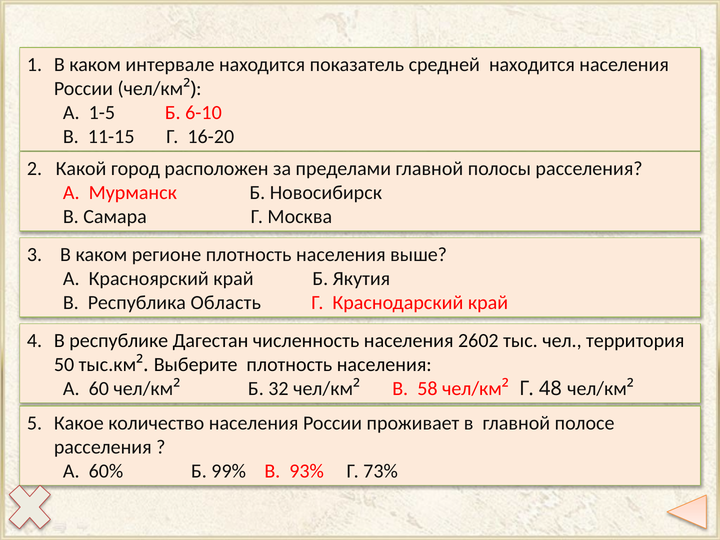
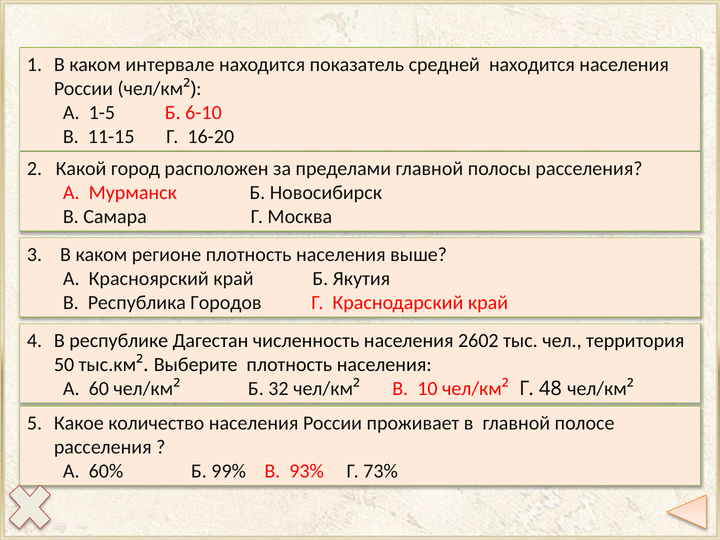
Область: Область -> Городов
58: 58 -> 10
